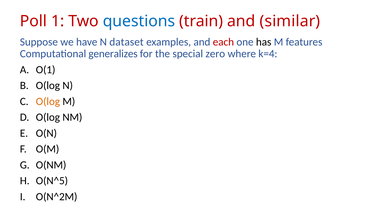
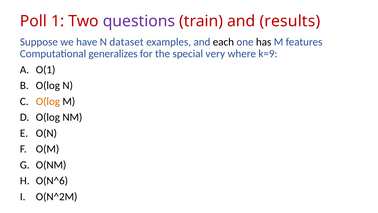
questions colour: blue -> purple
similar: similar -> results
each colour: red -> black
zero: zero -> very
k=4: k=4 -> k=9
O(N^5: O(N^5 -> O(N^6
